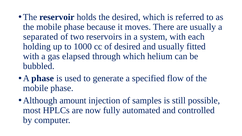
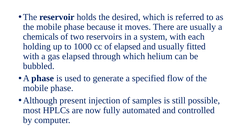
separated: separated -> chemicals
of desired: desired -> elapsed
amount: amount -> present
